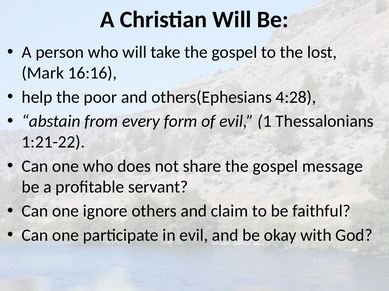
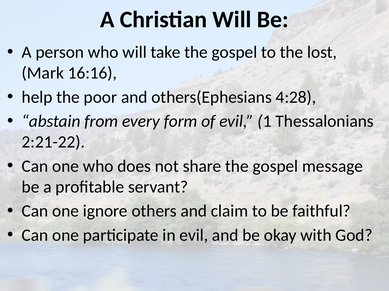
1:21-22: 1:21-22 -> 2:21-22
